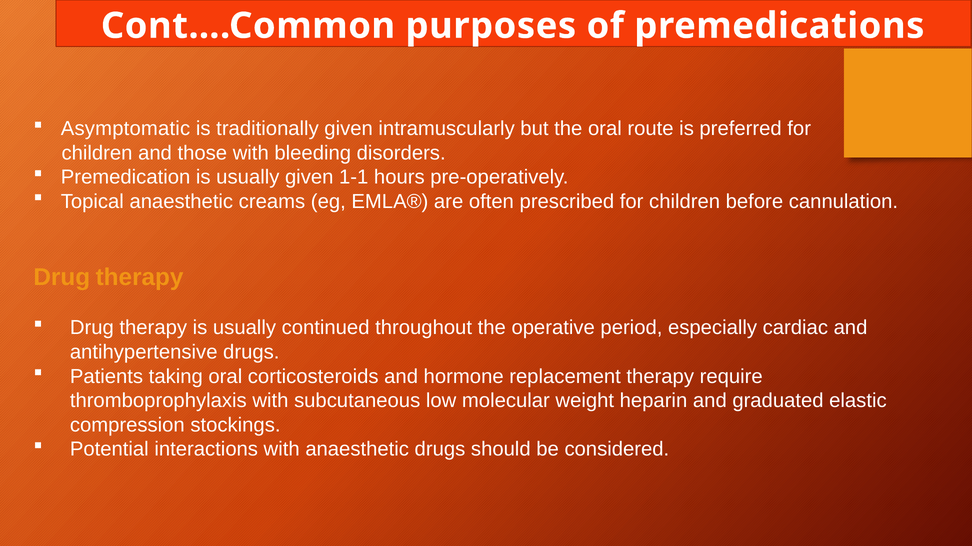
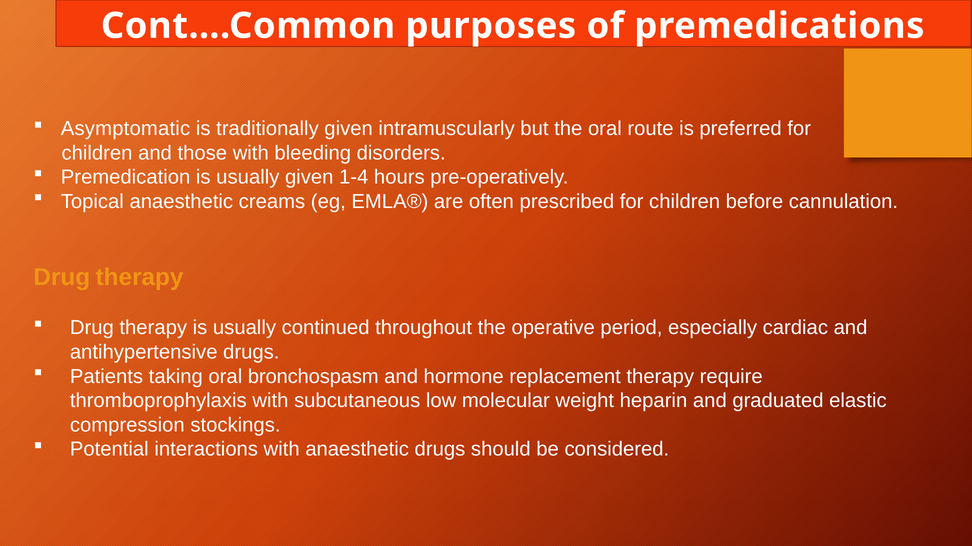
1-1: 1-1 -> 1-4
corticosteroids: corticosteroids -> bronchospasm
